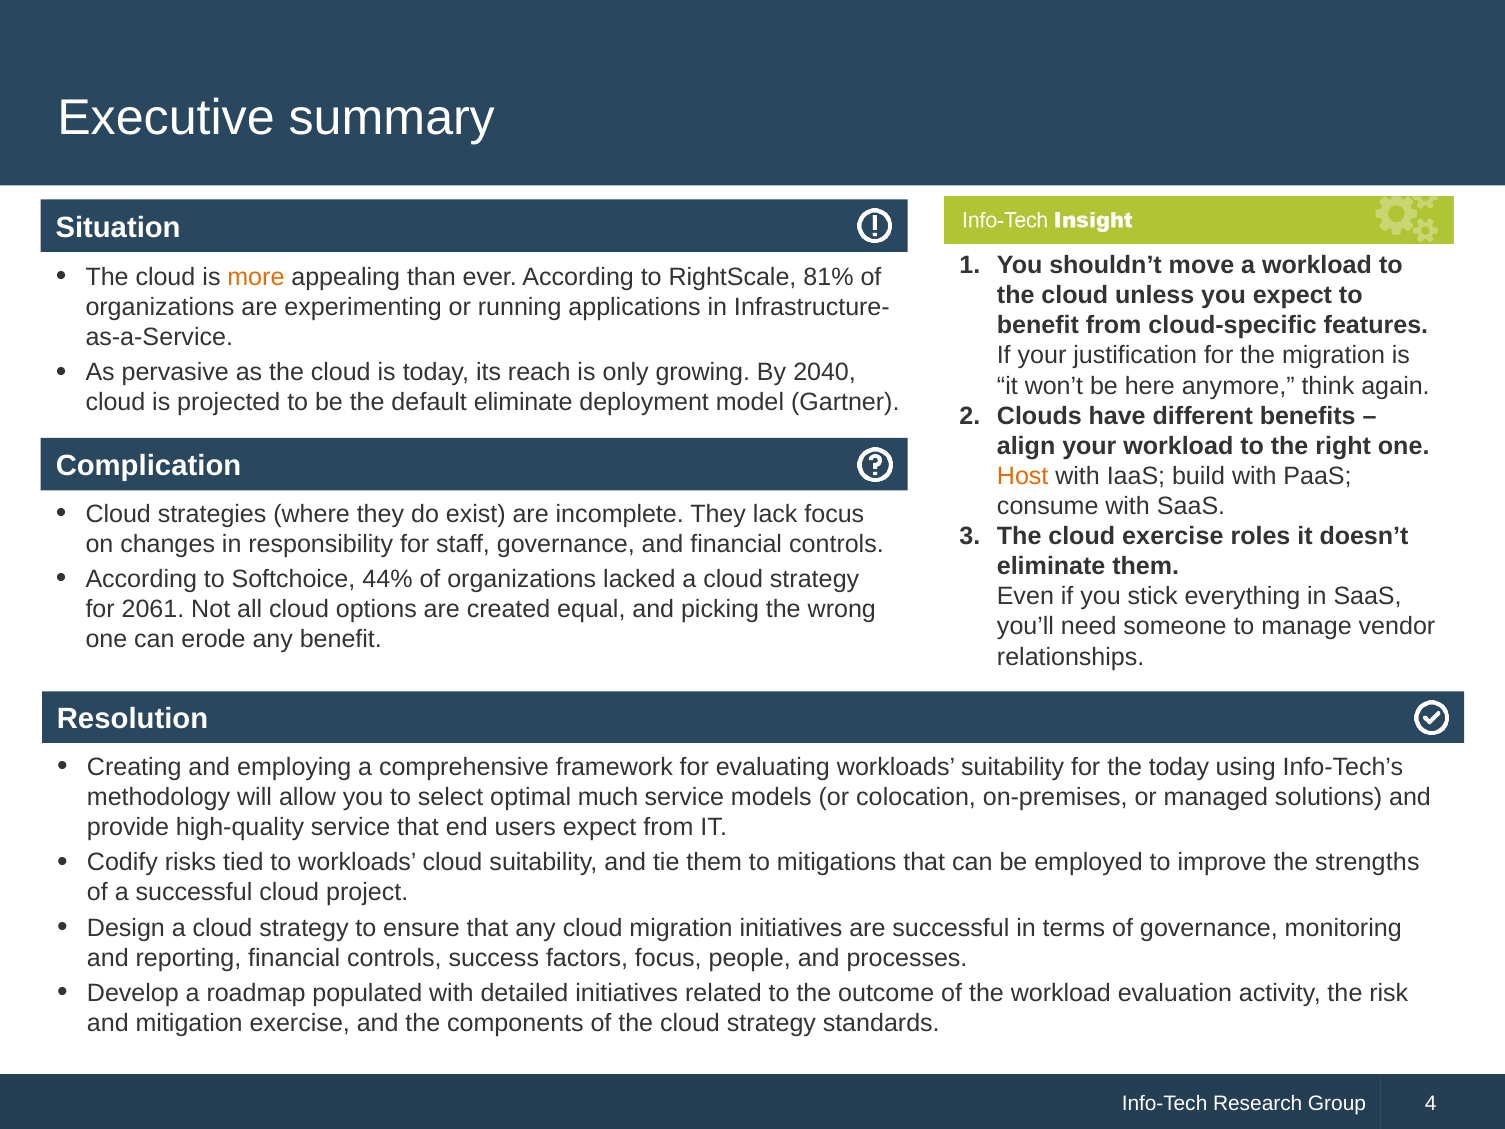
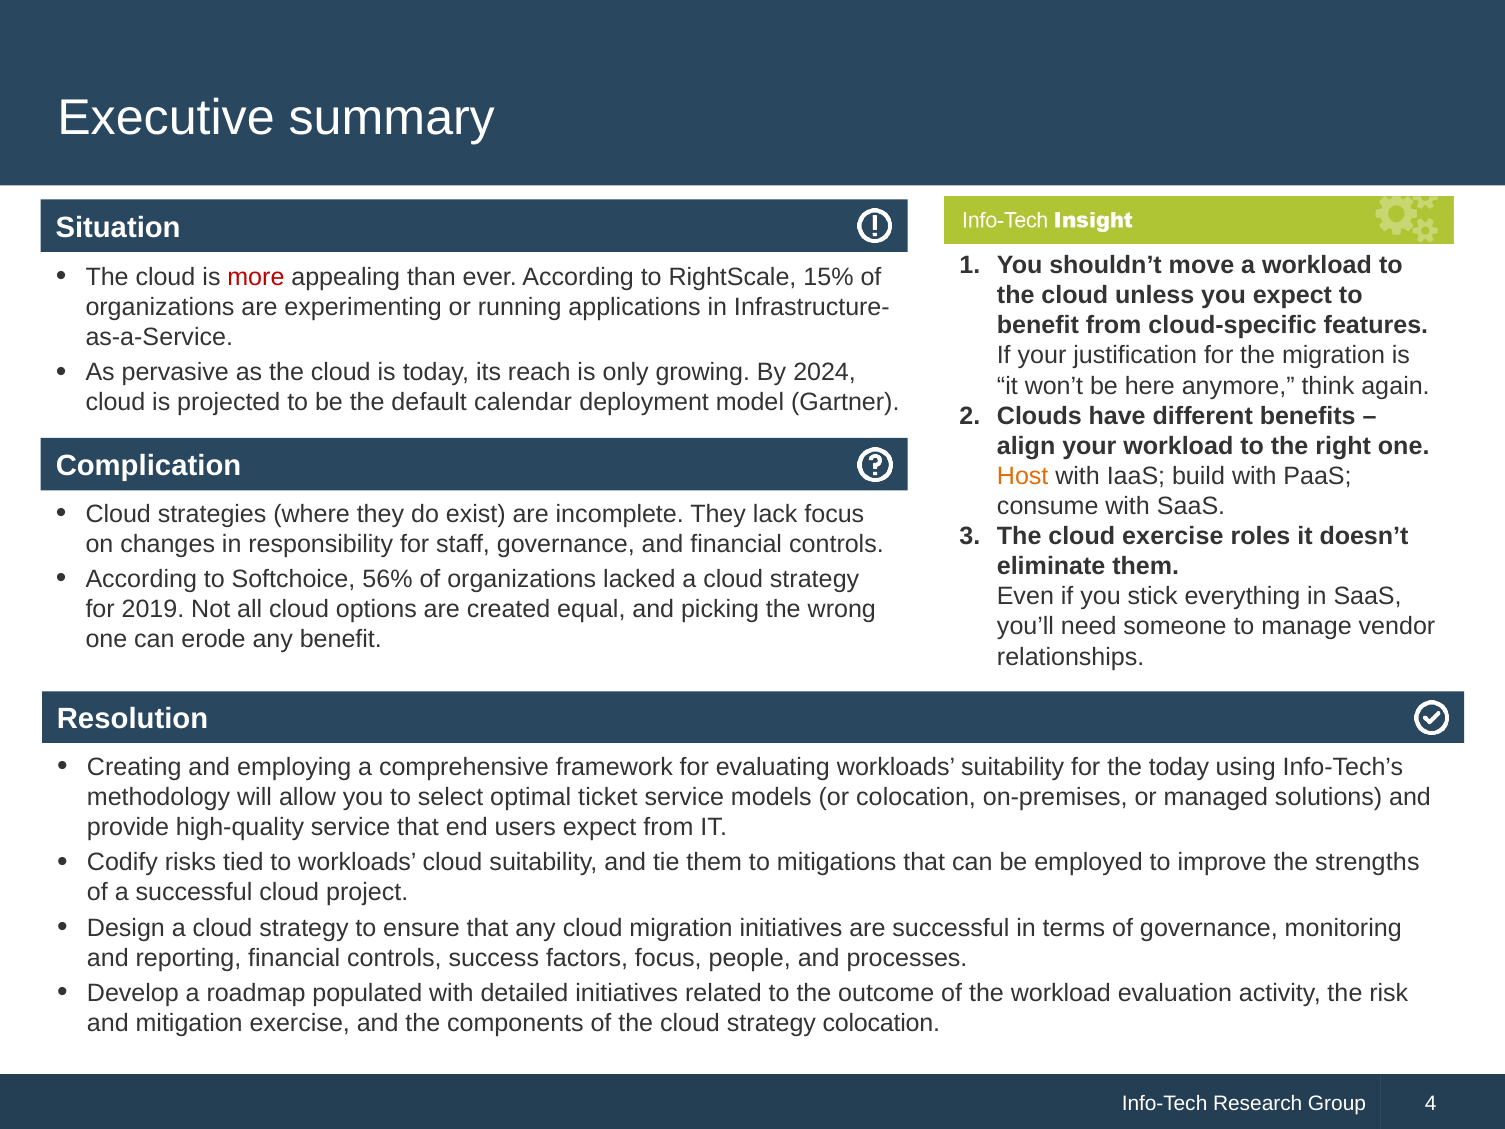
more colour: orange -> red
81%: 81% -> 15%
2040: 2040 -> 2024
default eliminate: eliminate -> calendar
44%: 44% -> 56%
2061: 2061 -> 2019
much: much -> ticket
strategy standards: standards -> colocation
